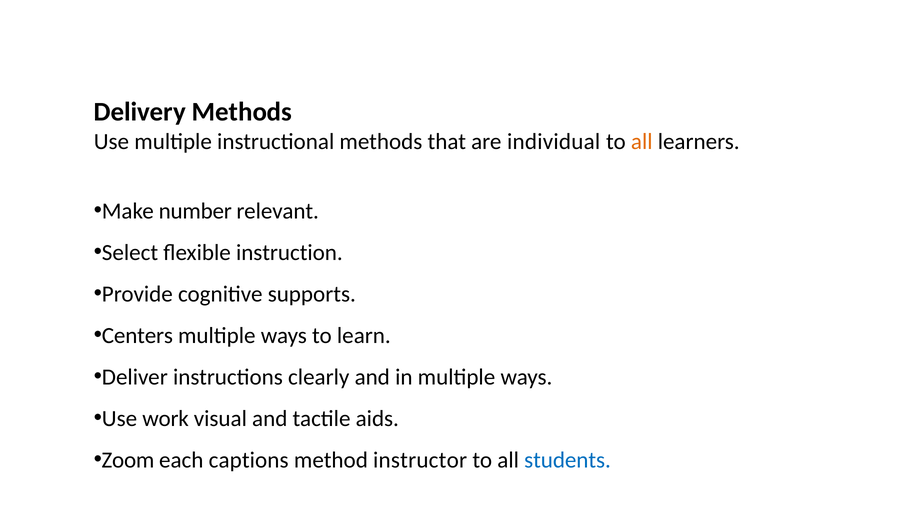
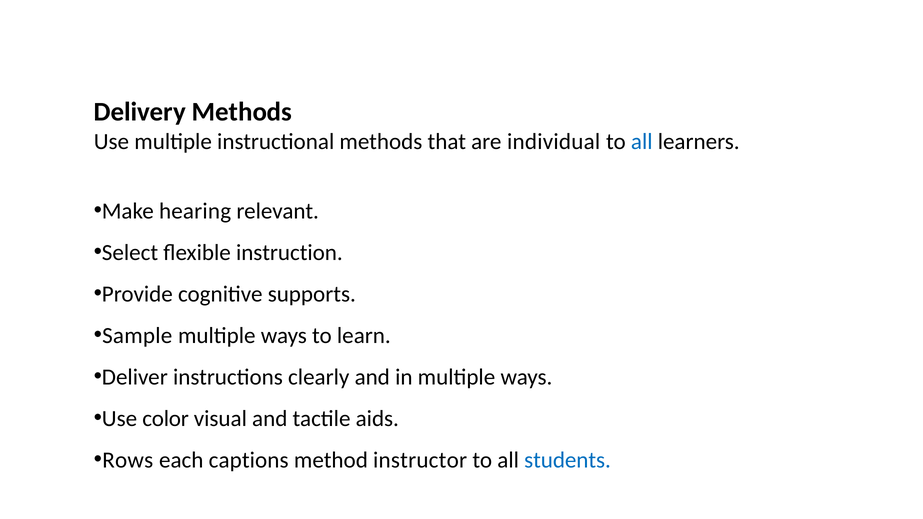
all at (642, 142) colour: orange -> blue
number: number -> hearing
Centers: Centers -> Sample
work: work -> color
Zoom: Zoom -> Rows
